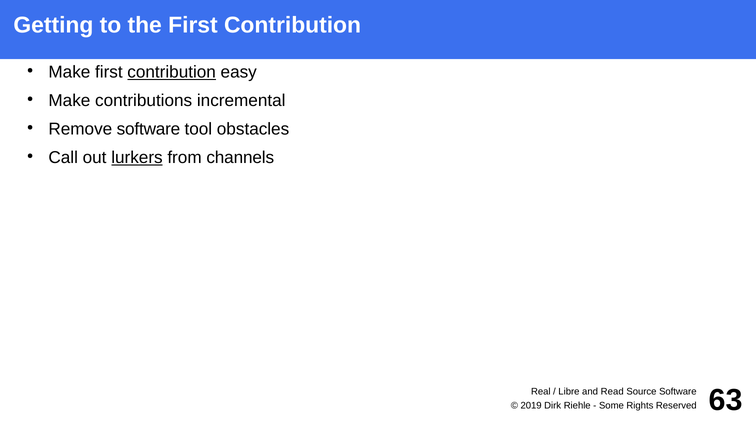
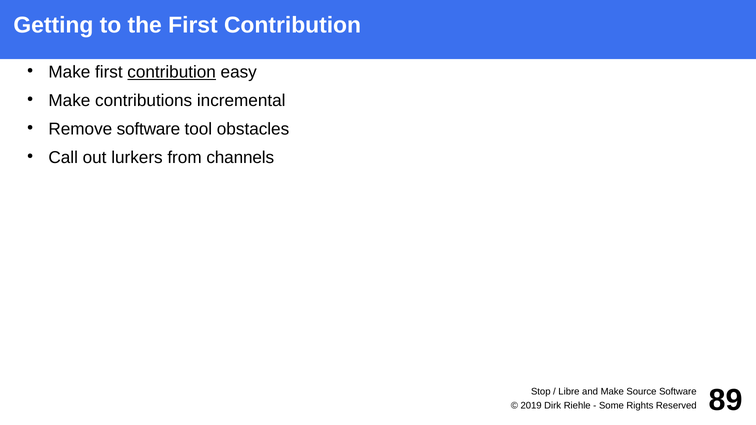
lurkers underline: present -> none
Real: Real -> Stop
and Read: Read -> Make
63: 63 -> 89
